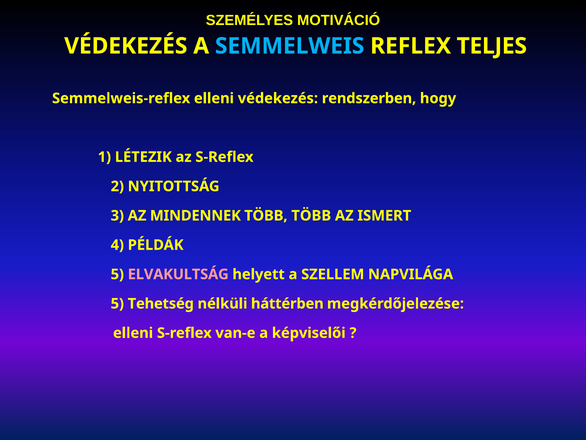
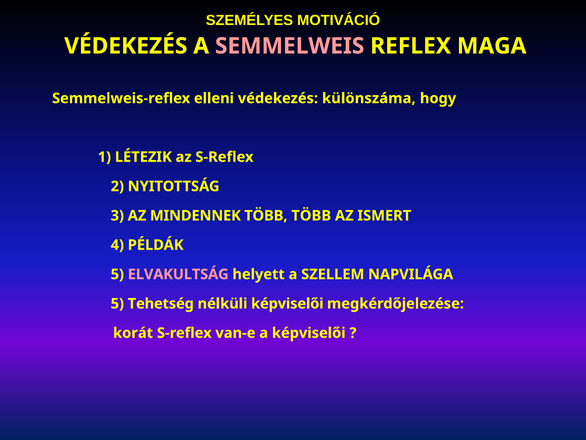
SEMMELWEIS colour: light blue -> pink
TELJES: TELJES -> MAGA
rendszerben: rendszerben -> különszáma
nélküli háttérben: háttérben -> képviselői
elleni at (133, 333): elleni -> korát
